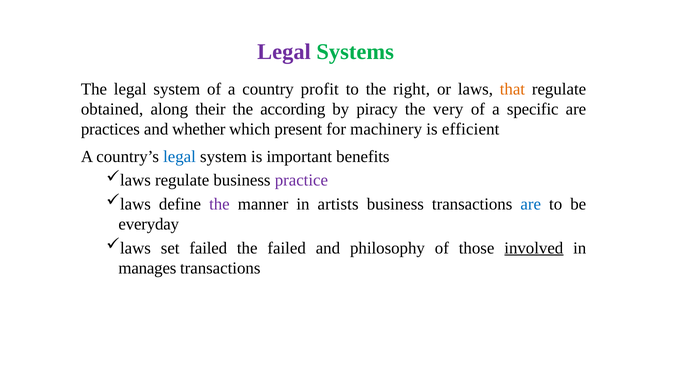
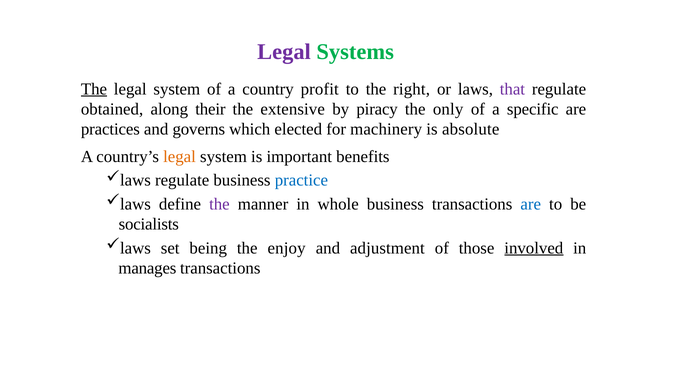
The at (94, 89) underline: none -> present
that colour: orange -> purple
according: according -> extensive
very: very -> only
whether: whether -> governs
present: present -> elected
efficient: efficient -> absolute
legal at (180, 157) colour: blue -> orange
practice colour: purple -> blue
artists: artists -> whole
everyday: everyday -> socialists
set failed: failed -> being
the failed: failed -> enjoy
philosophy: philosophy -> adjustment
